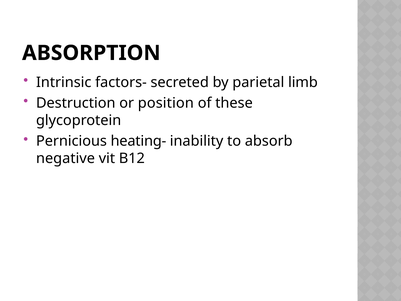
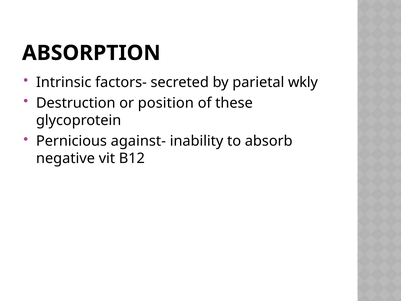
limb: limb -> wkly
heating-: heating- -> against-
